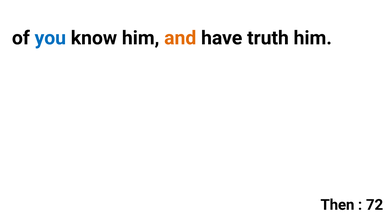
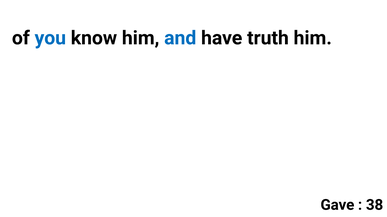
and colour: orange -> blue
Then: Then -> Gave
72: 72 -> 38
